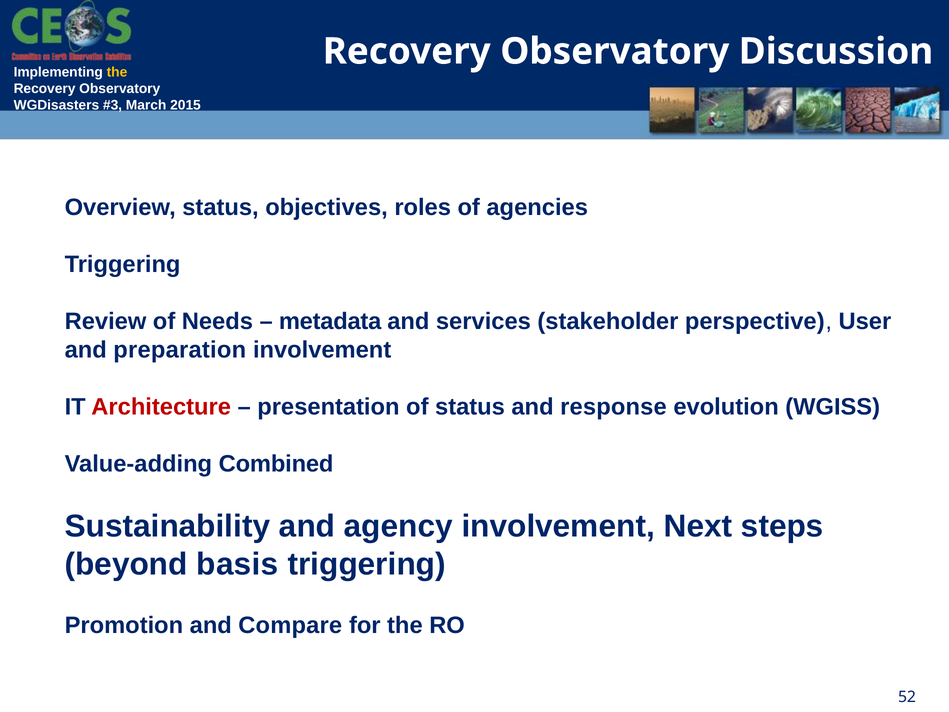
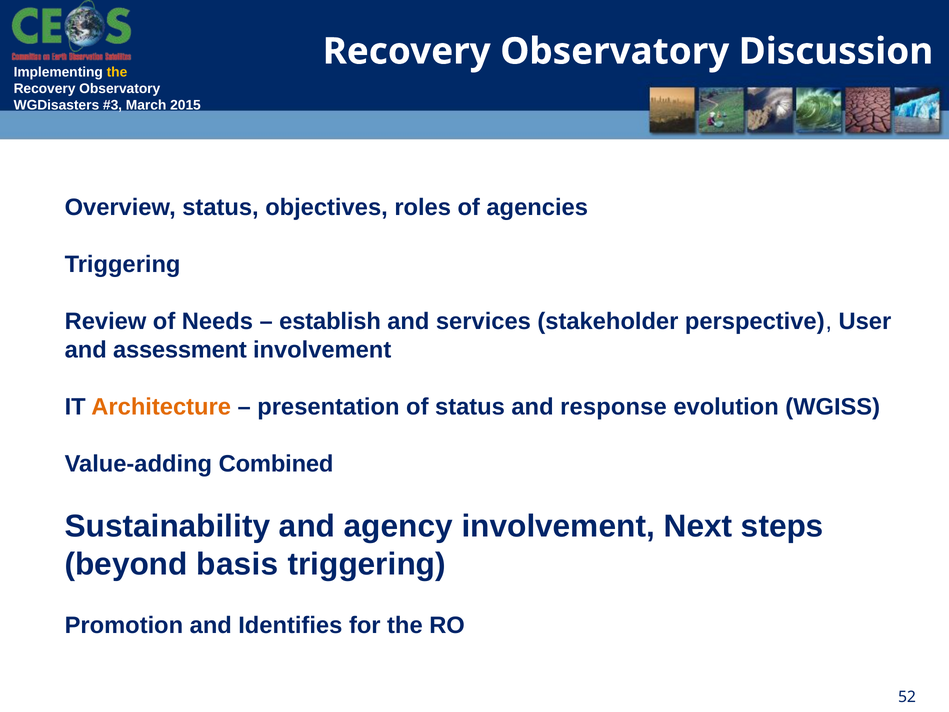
metadata: metadata -> establish
preparation: preparation -> assessment
Architecture colour: red -> orange
Compare: Compare -> Identifies
